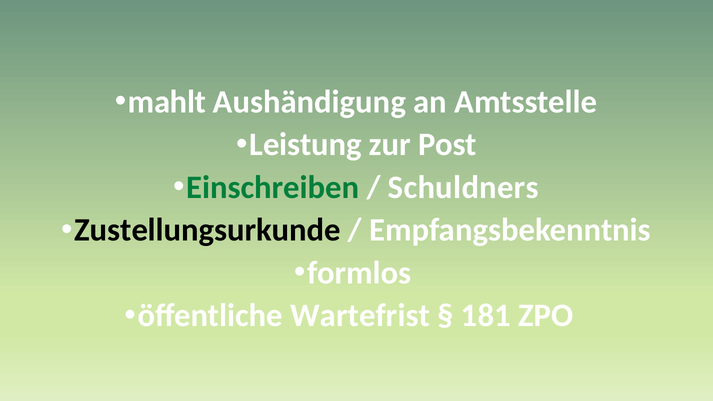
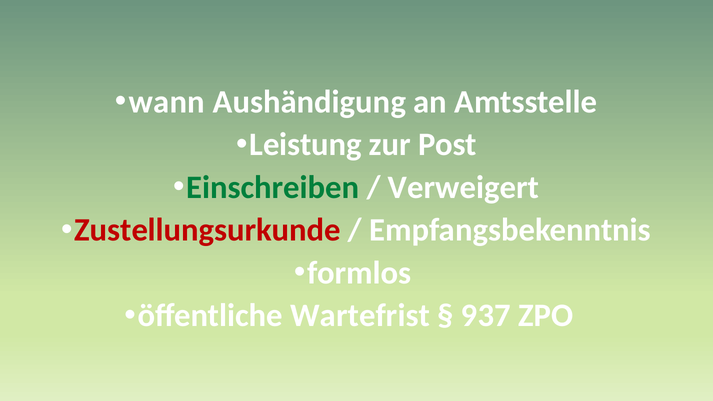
mahlt: mahlt -> wann
Schuldners: Schuldners -> Verweigert
Zustellungsurkunde colour: black -> red
181: 181 -> 937
